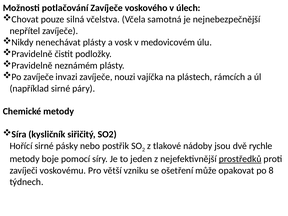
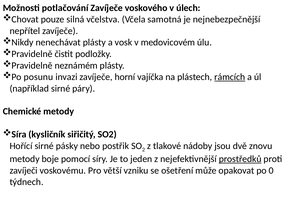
Po zavíječe: zavíječe -> posunu
nouzi: nouzi -> horní
rámcích underline: none -> present
rychle: rychle -> znovu
8: 8 -> 0
